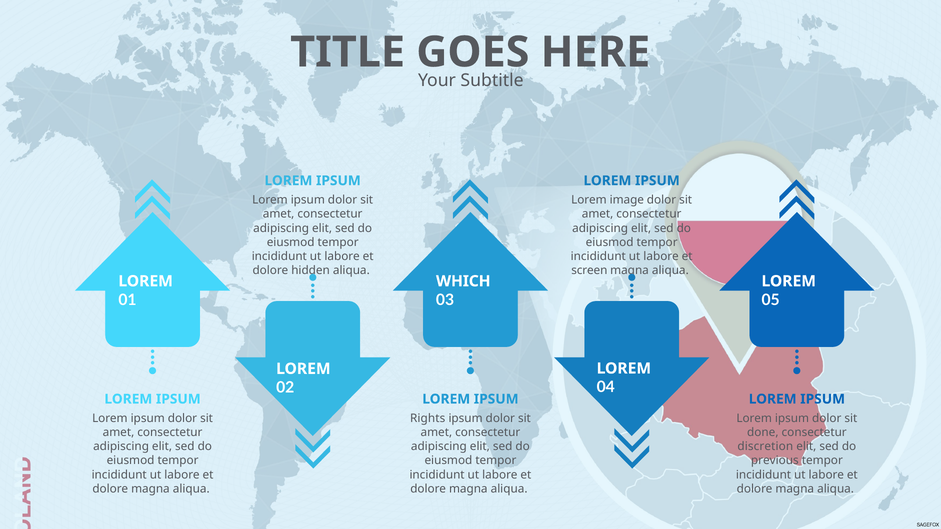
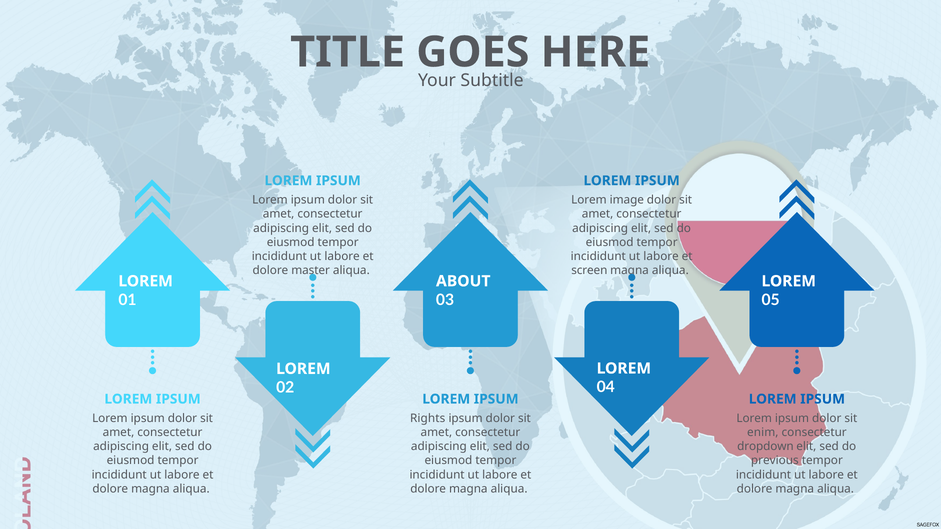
hidden: hidden -> master
WHICH: WHICH -> ABOUT
done: done -> enim
discretion: discretion -> dropdown
